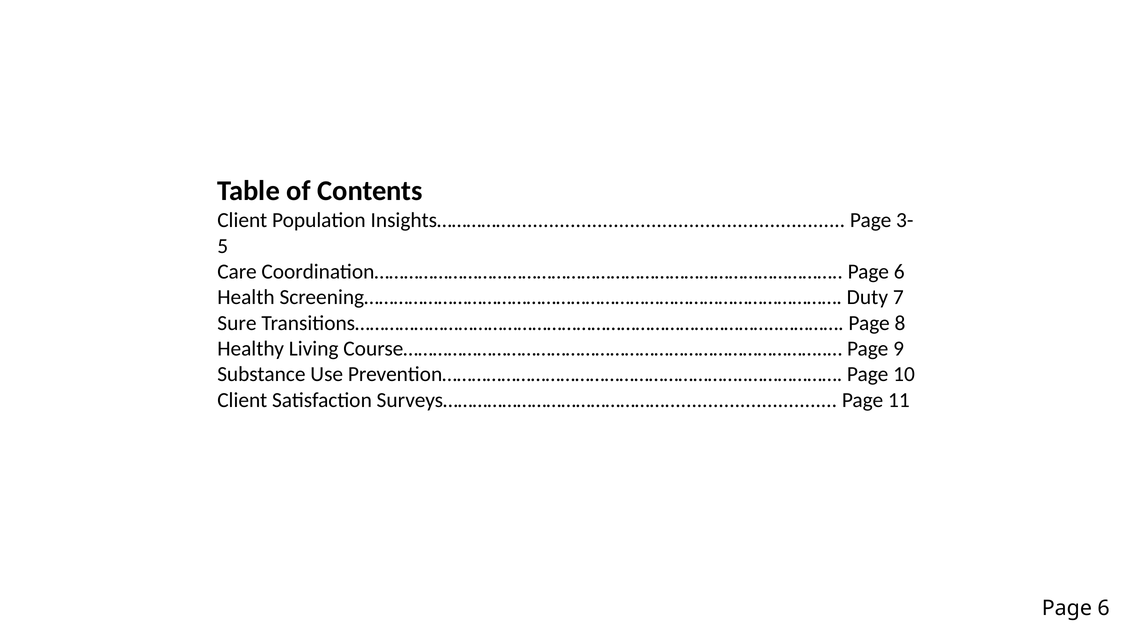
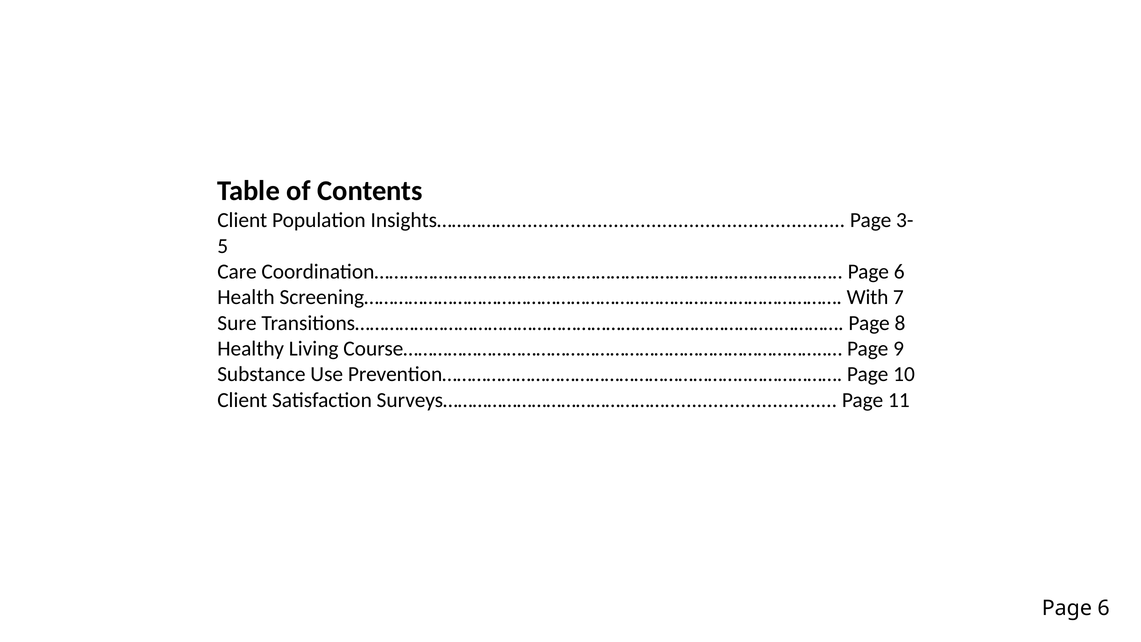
Duty: Duty -> With
